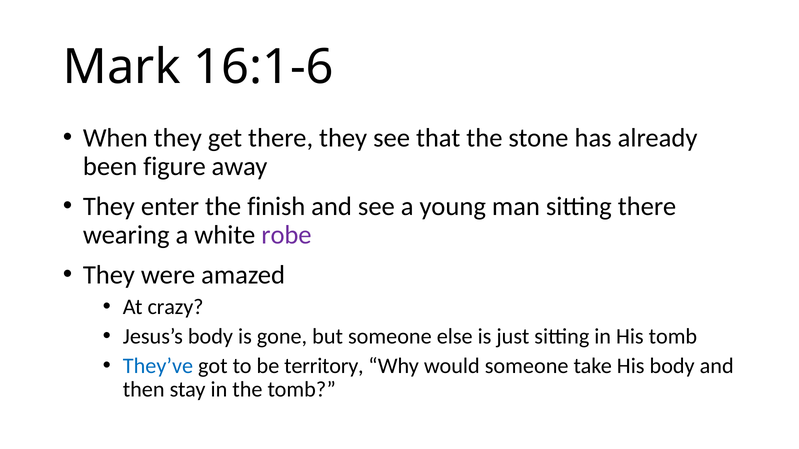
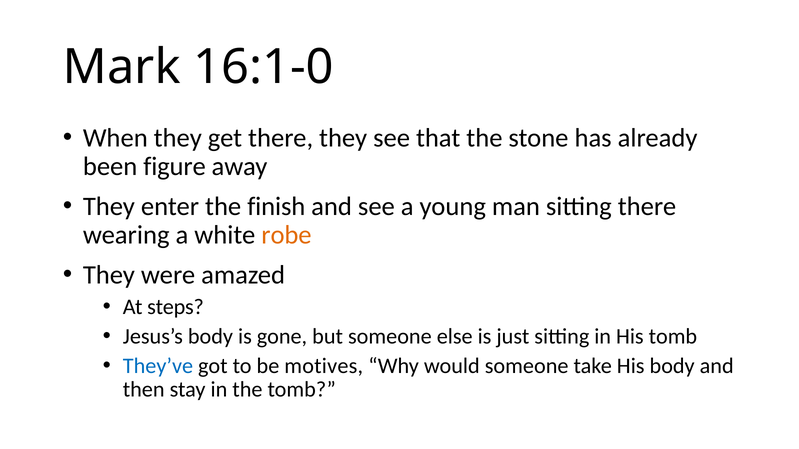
16:1-6: 16:1-6 -> 16:1-0
robe colour: purple -> orange
crazy: crazy -> steps
territory: territory -> motives
